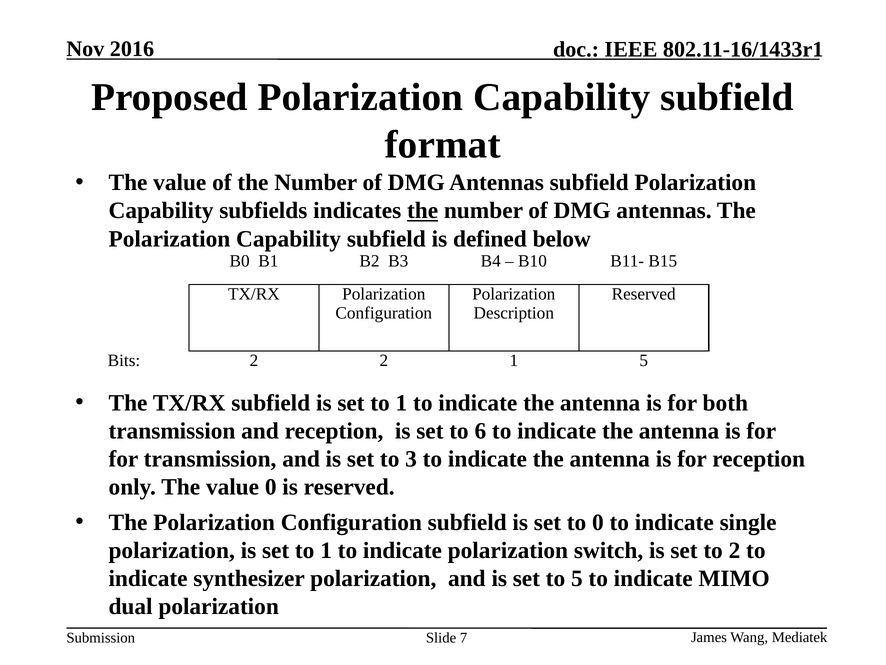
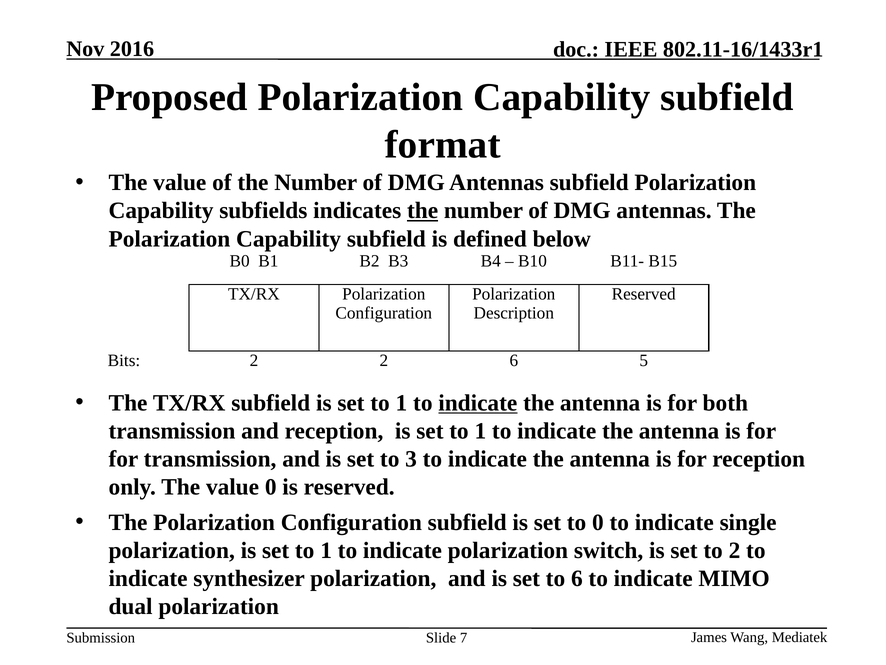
2 1: 1 -> 6
indicate at (478, 403) underline: none -> present
6 at (480, 431): 6 -> 1
to 5: 5 -> 6
